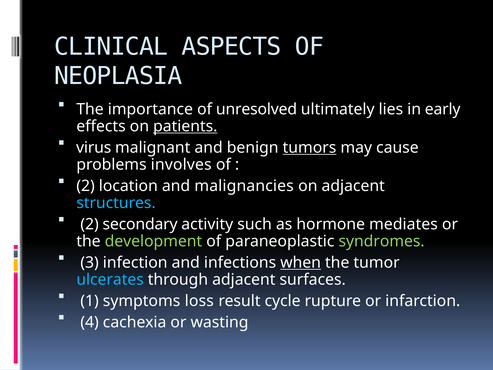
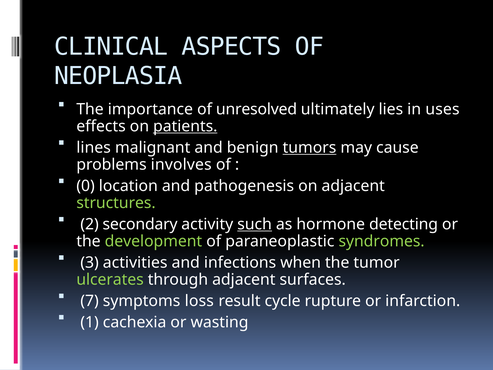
early: early -> uses
virus: virus -> lines
2 at (86, 186): 2 -> 0
malignancies: malignancies -> pathogenesis
structures colour: light blue -> light green
such underline: none -> present
mediates: mediates -> detecting
infection: infection -> activities
when underline: present -> none
ulcerates colour: light blue -> light green
1: 1 -> 7
4: 4 -> 1
